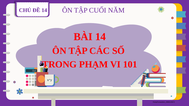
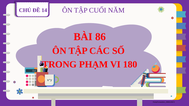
BÀI 14: 14 -> 86
101: 101 -> 180
